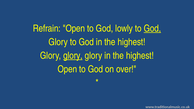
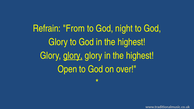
Refrain Open: Open -> From
lowly: lowly -> night
God at (152, 28) underline: present -> none
